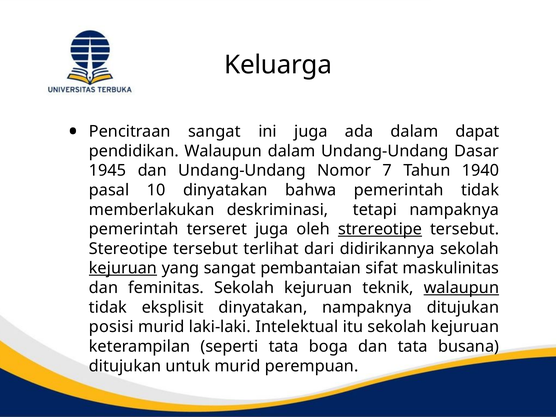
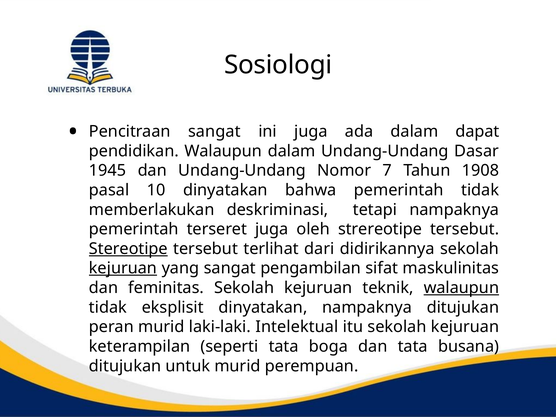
Keluarga: Keluarga -> Sosiologi
1940: 1940 -> 1908
strereotipe underline: present -> none
Stereotipe underline: none -> present
pembantaian: pembantaian -> pengambilan
posisi: posisi -> peran
